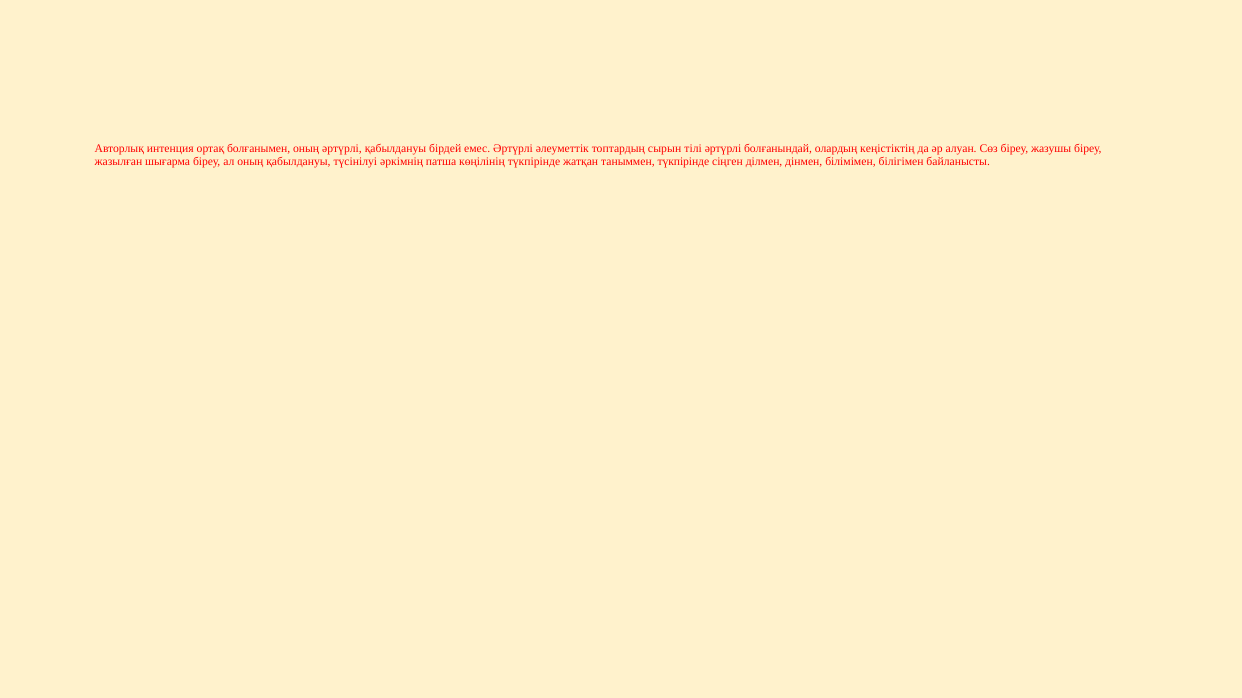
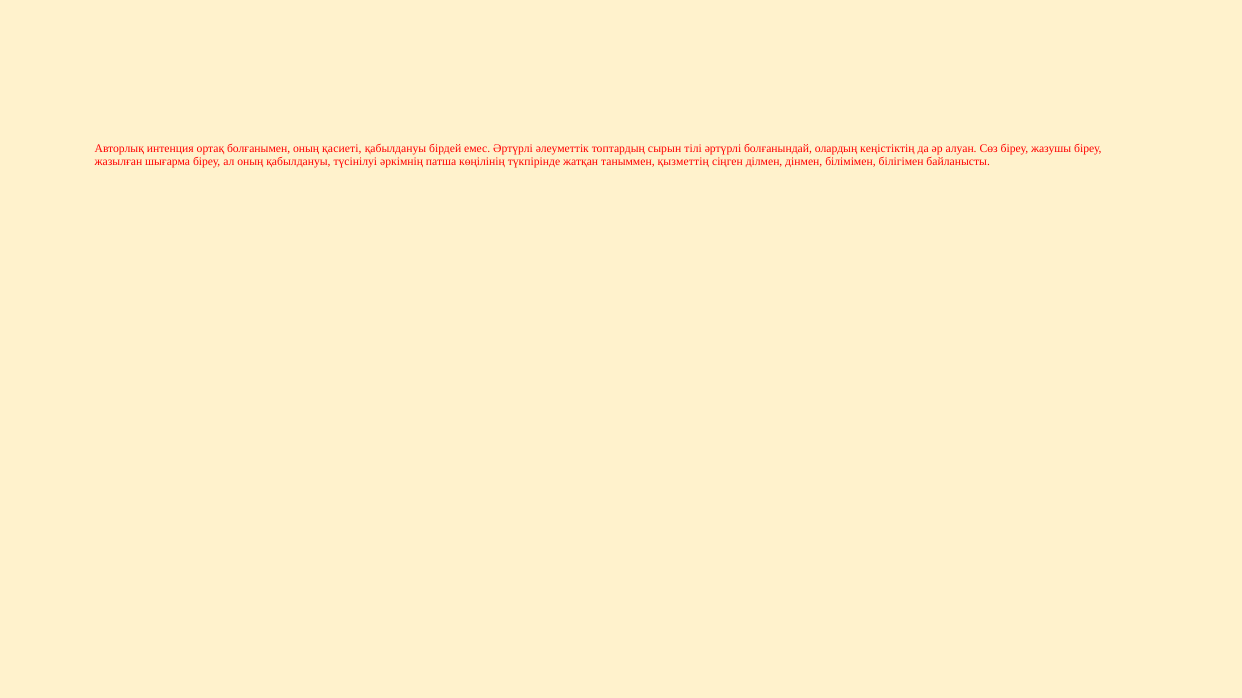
оның әртүрлі: әртүрлі -> қасиеті
таныммен түкпірінде: түкпірінде -> қызметтің
